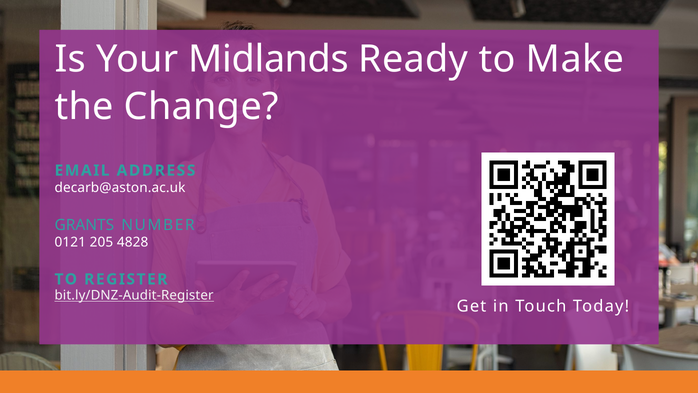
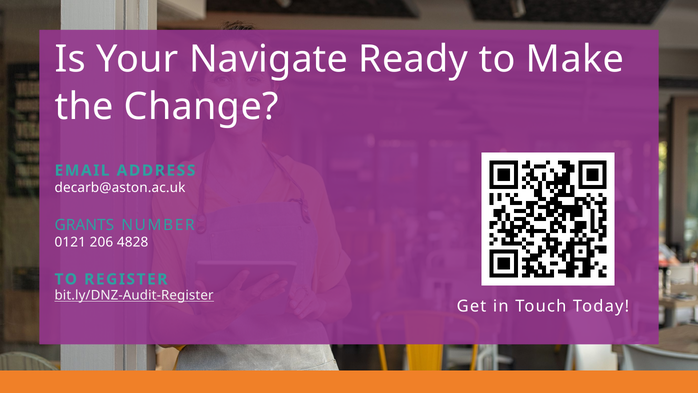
Midlands: Midlands -> Navigate
205: 205 -> 206
